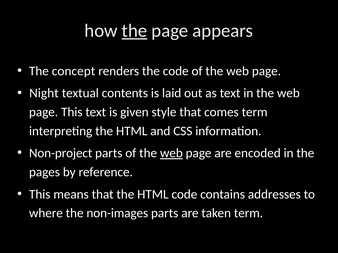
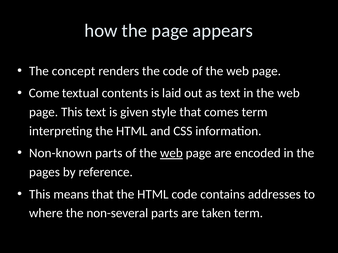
the at (134, 31) underline: present -> none
Night: Night -> Come
Non-project: Non-project -> Non-known
non-images: non-images -> non-several
